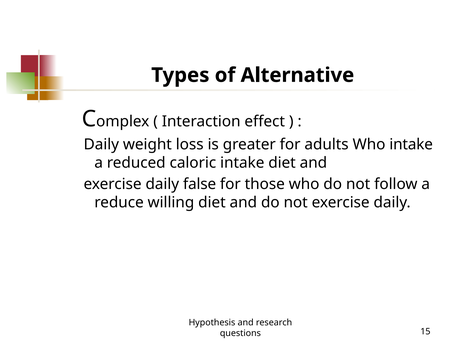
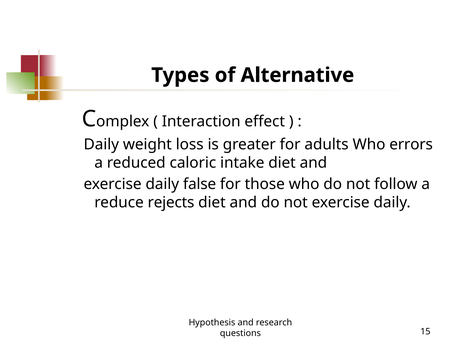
Who intake: intake -> errors
willing: willing -> rejects
